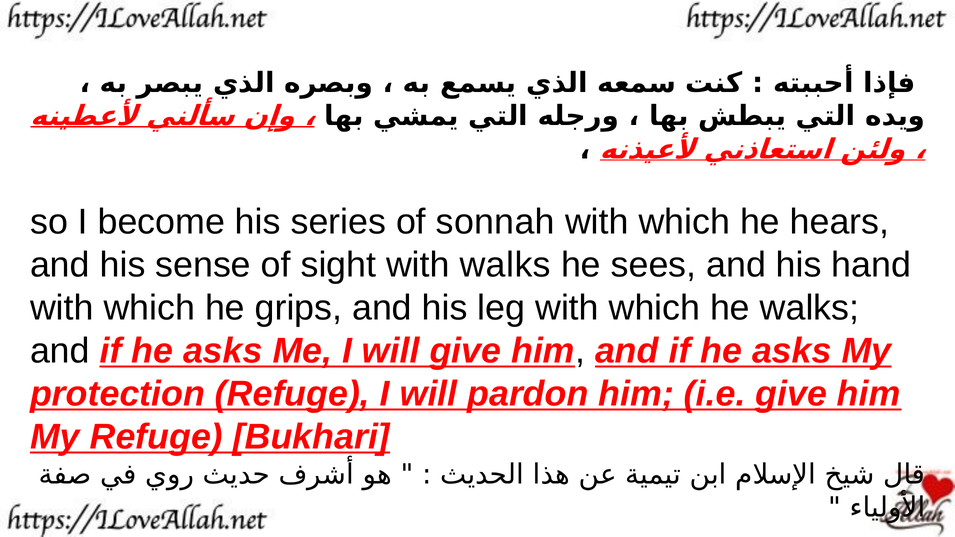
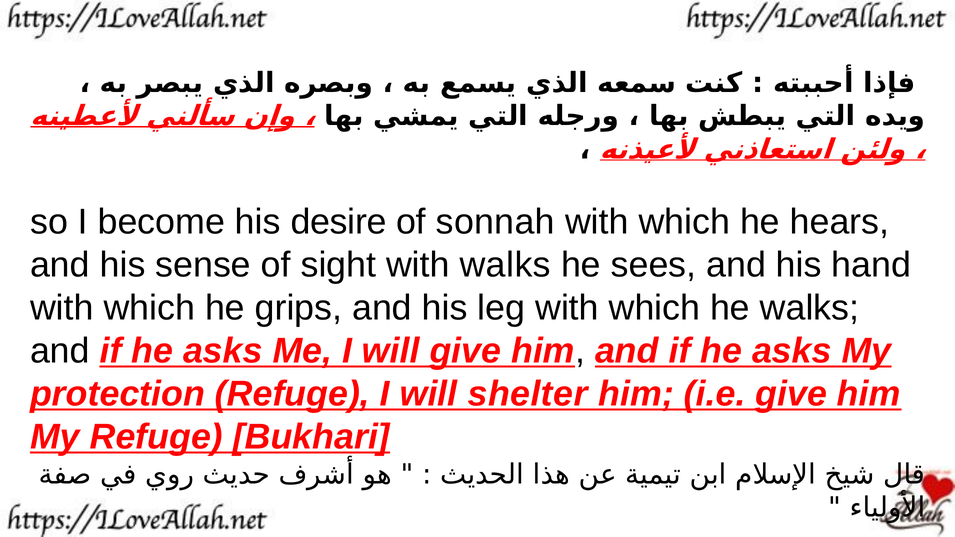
series: series -> desire
pardon: pardon -> shelter
